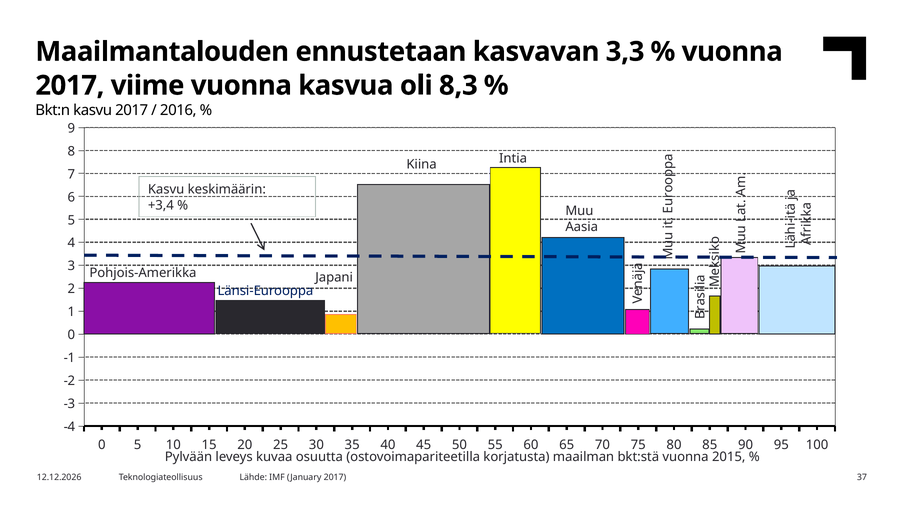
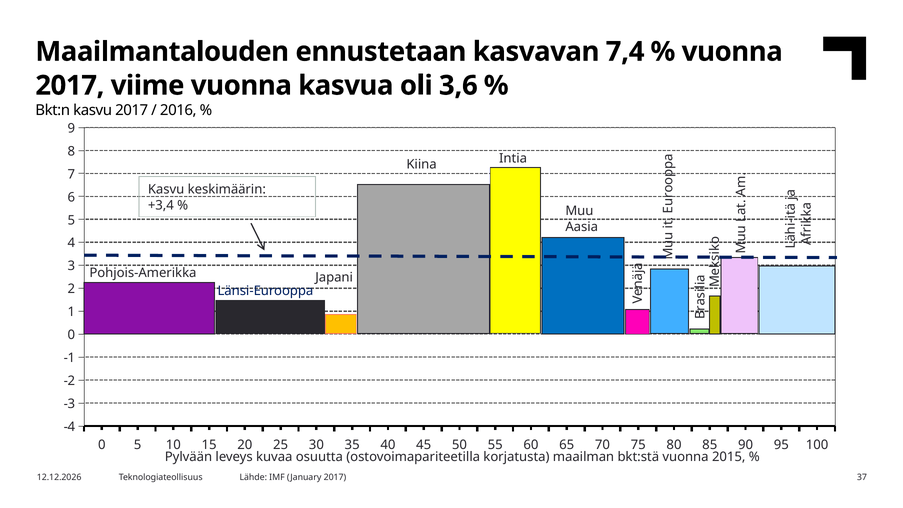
3,3: 3,3 -> 7,4
8,3: 8,3 -> 3,6
